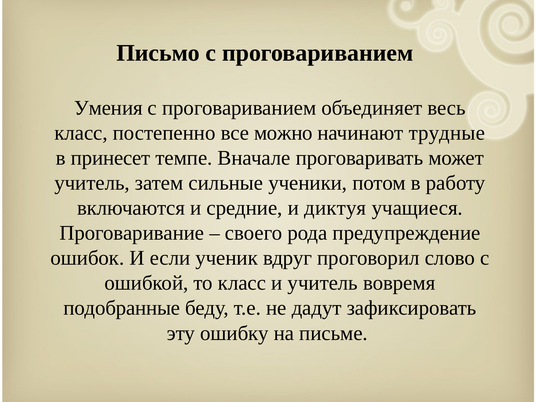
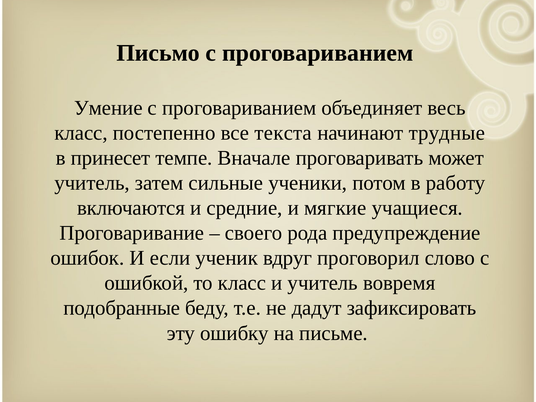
Умения: Умения -> Умение
можно: можно -> текста
диктуя: диктуя -> мягкие
